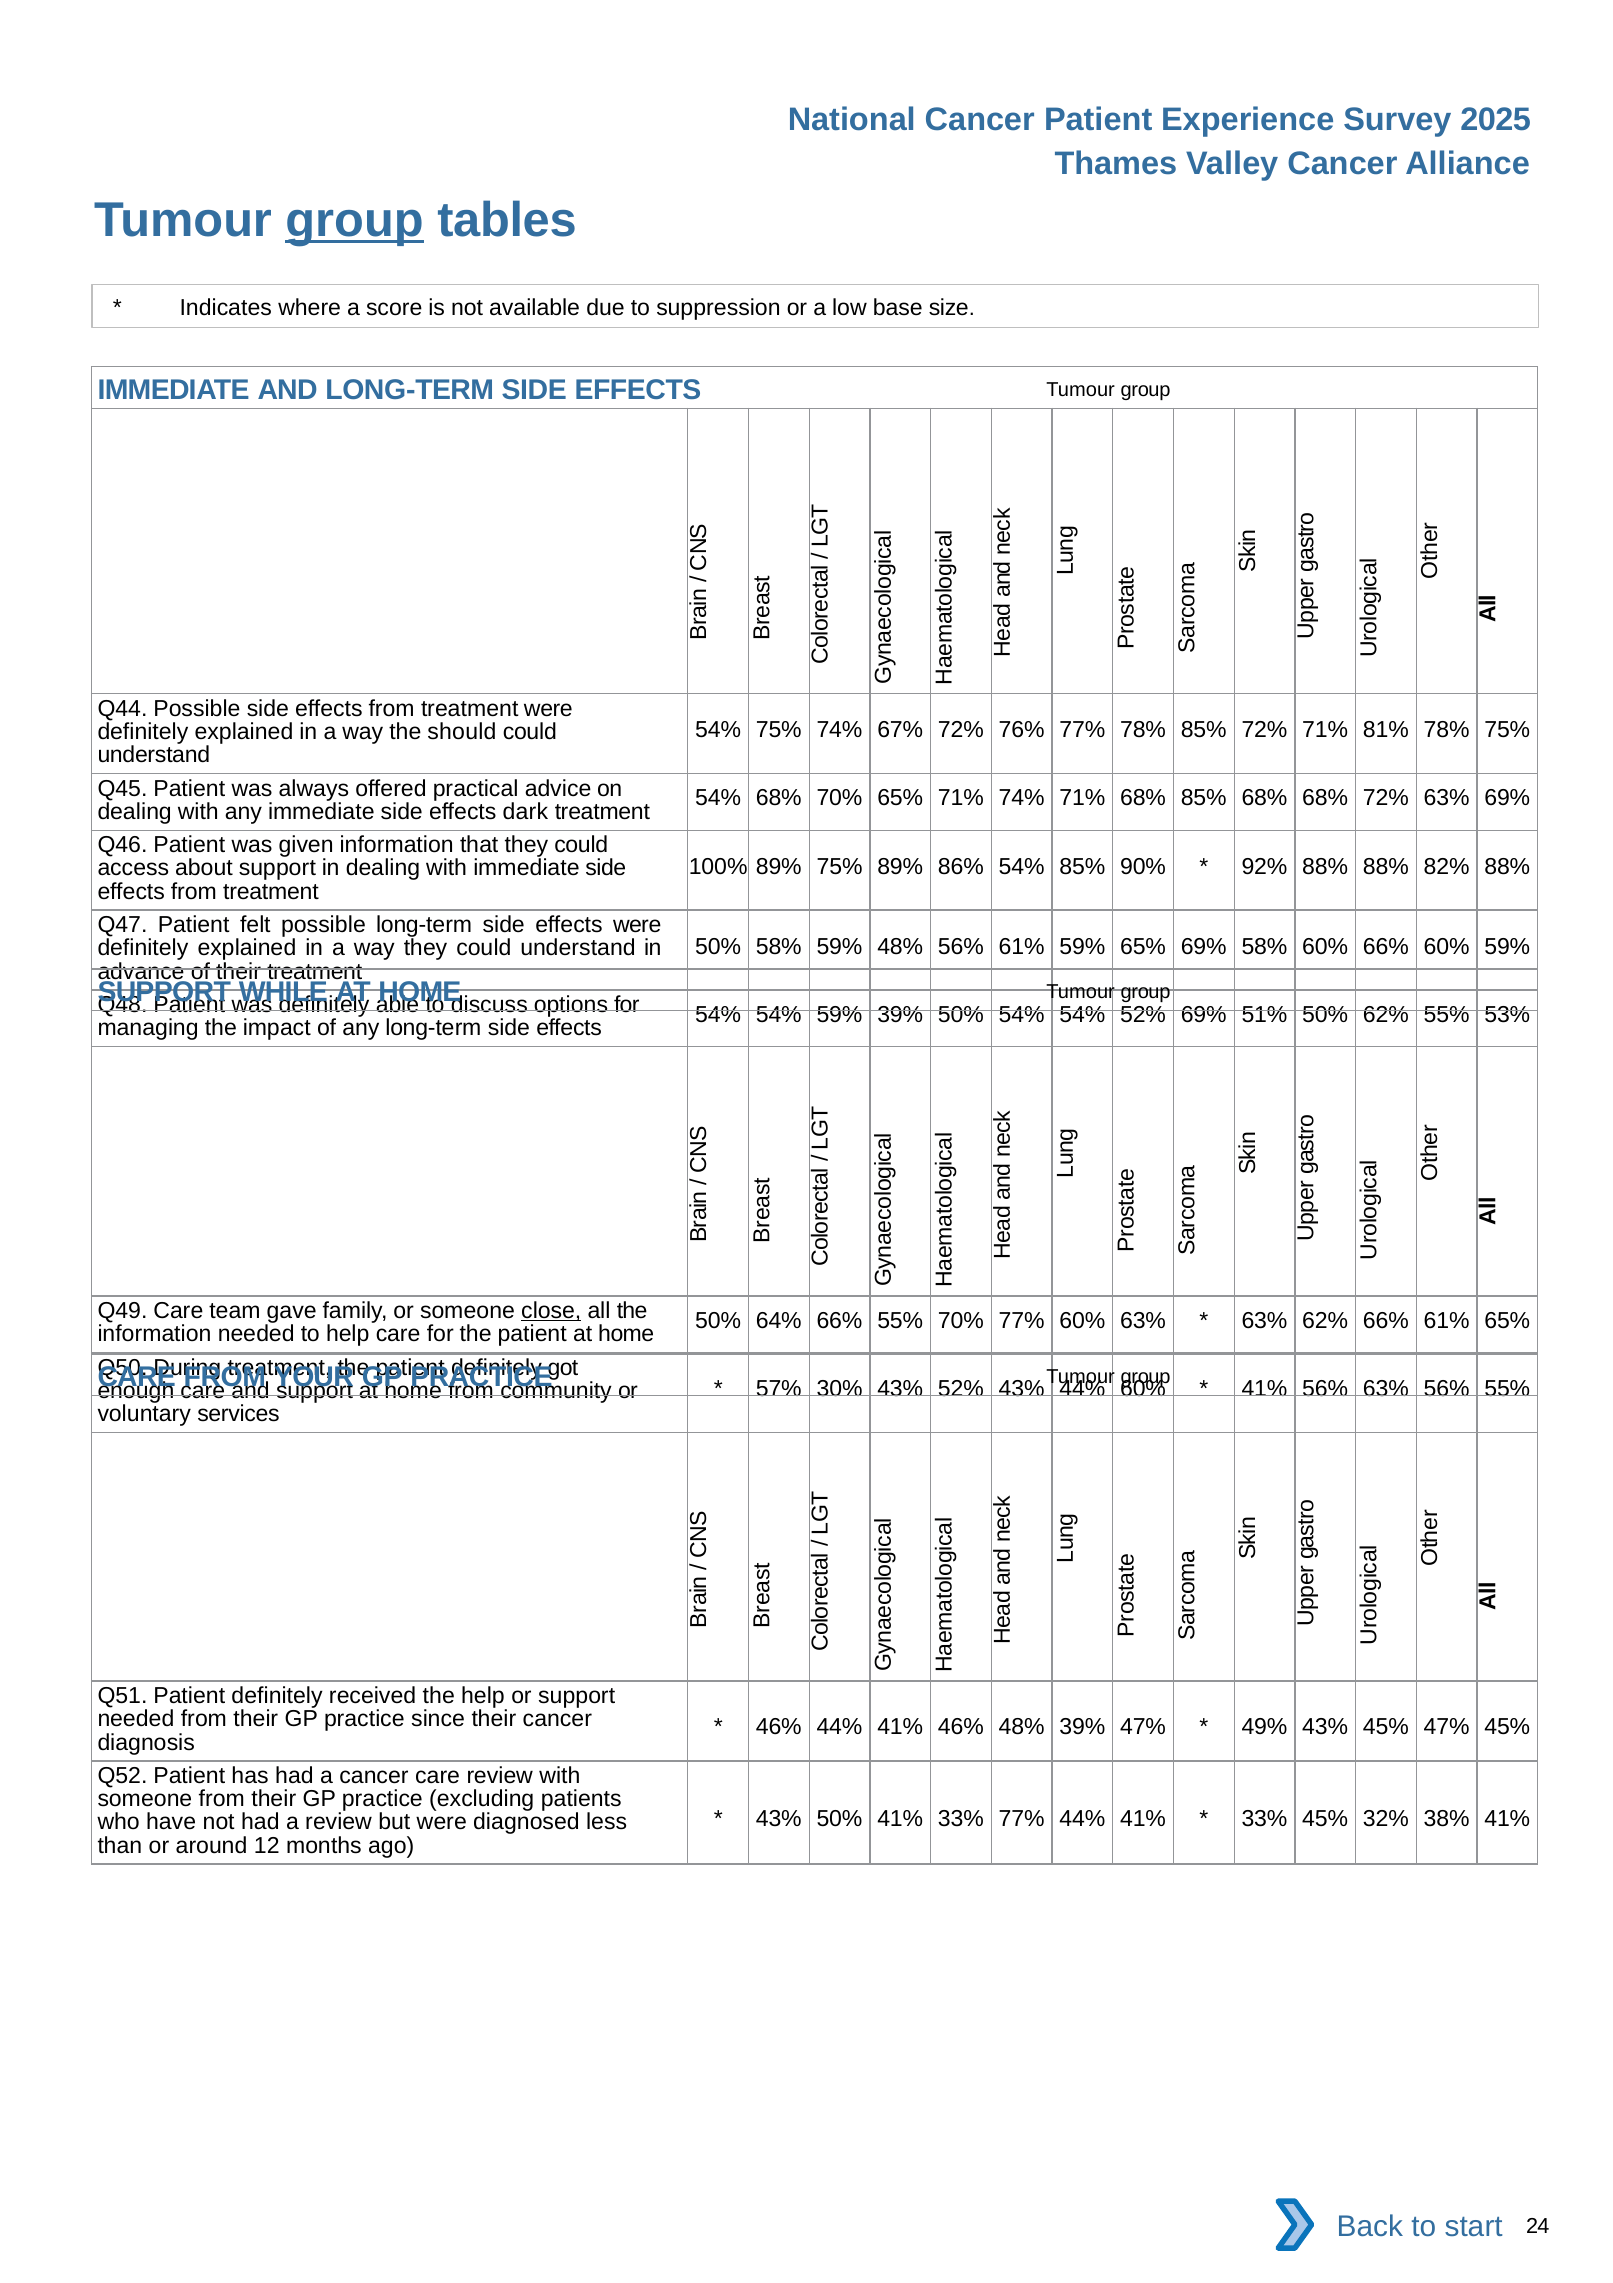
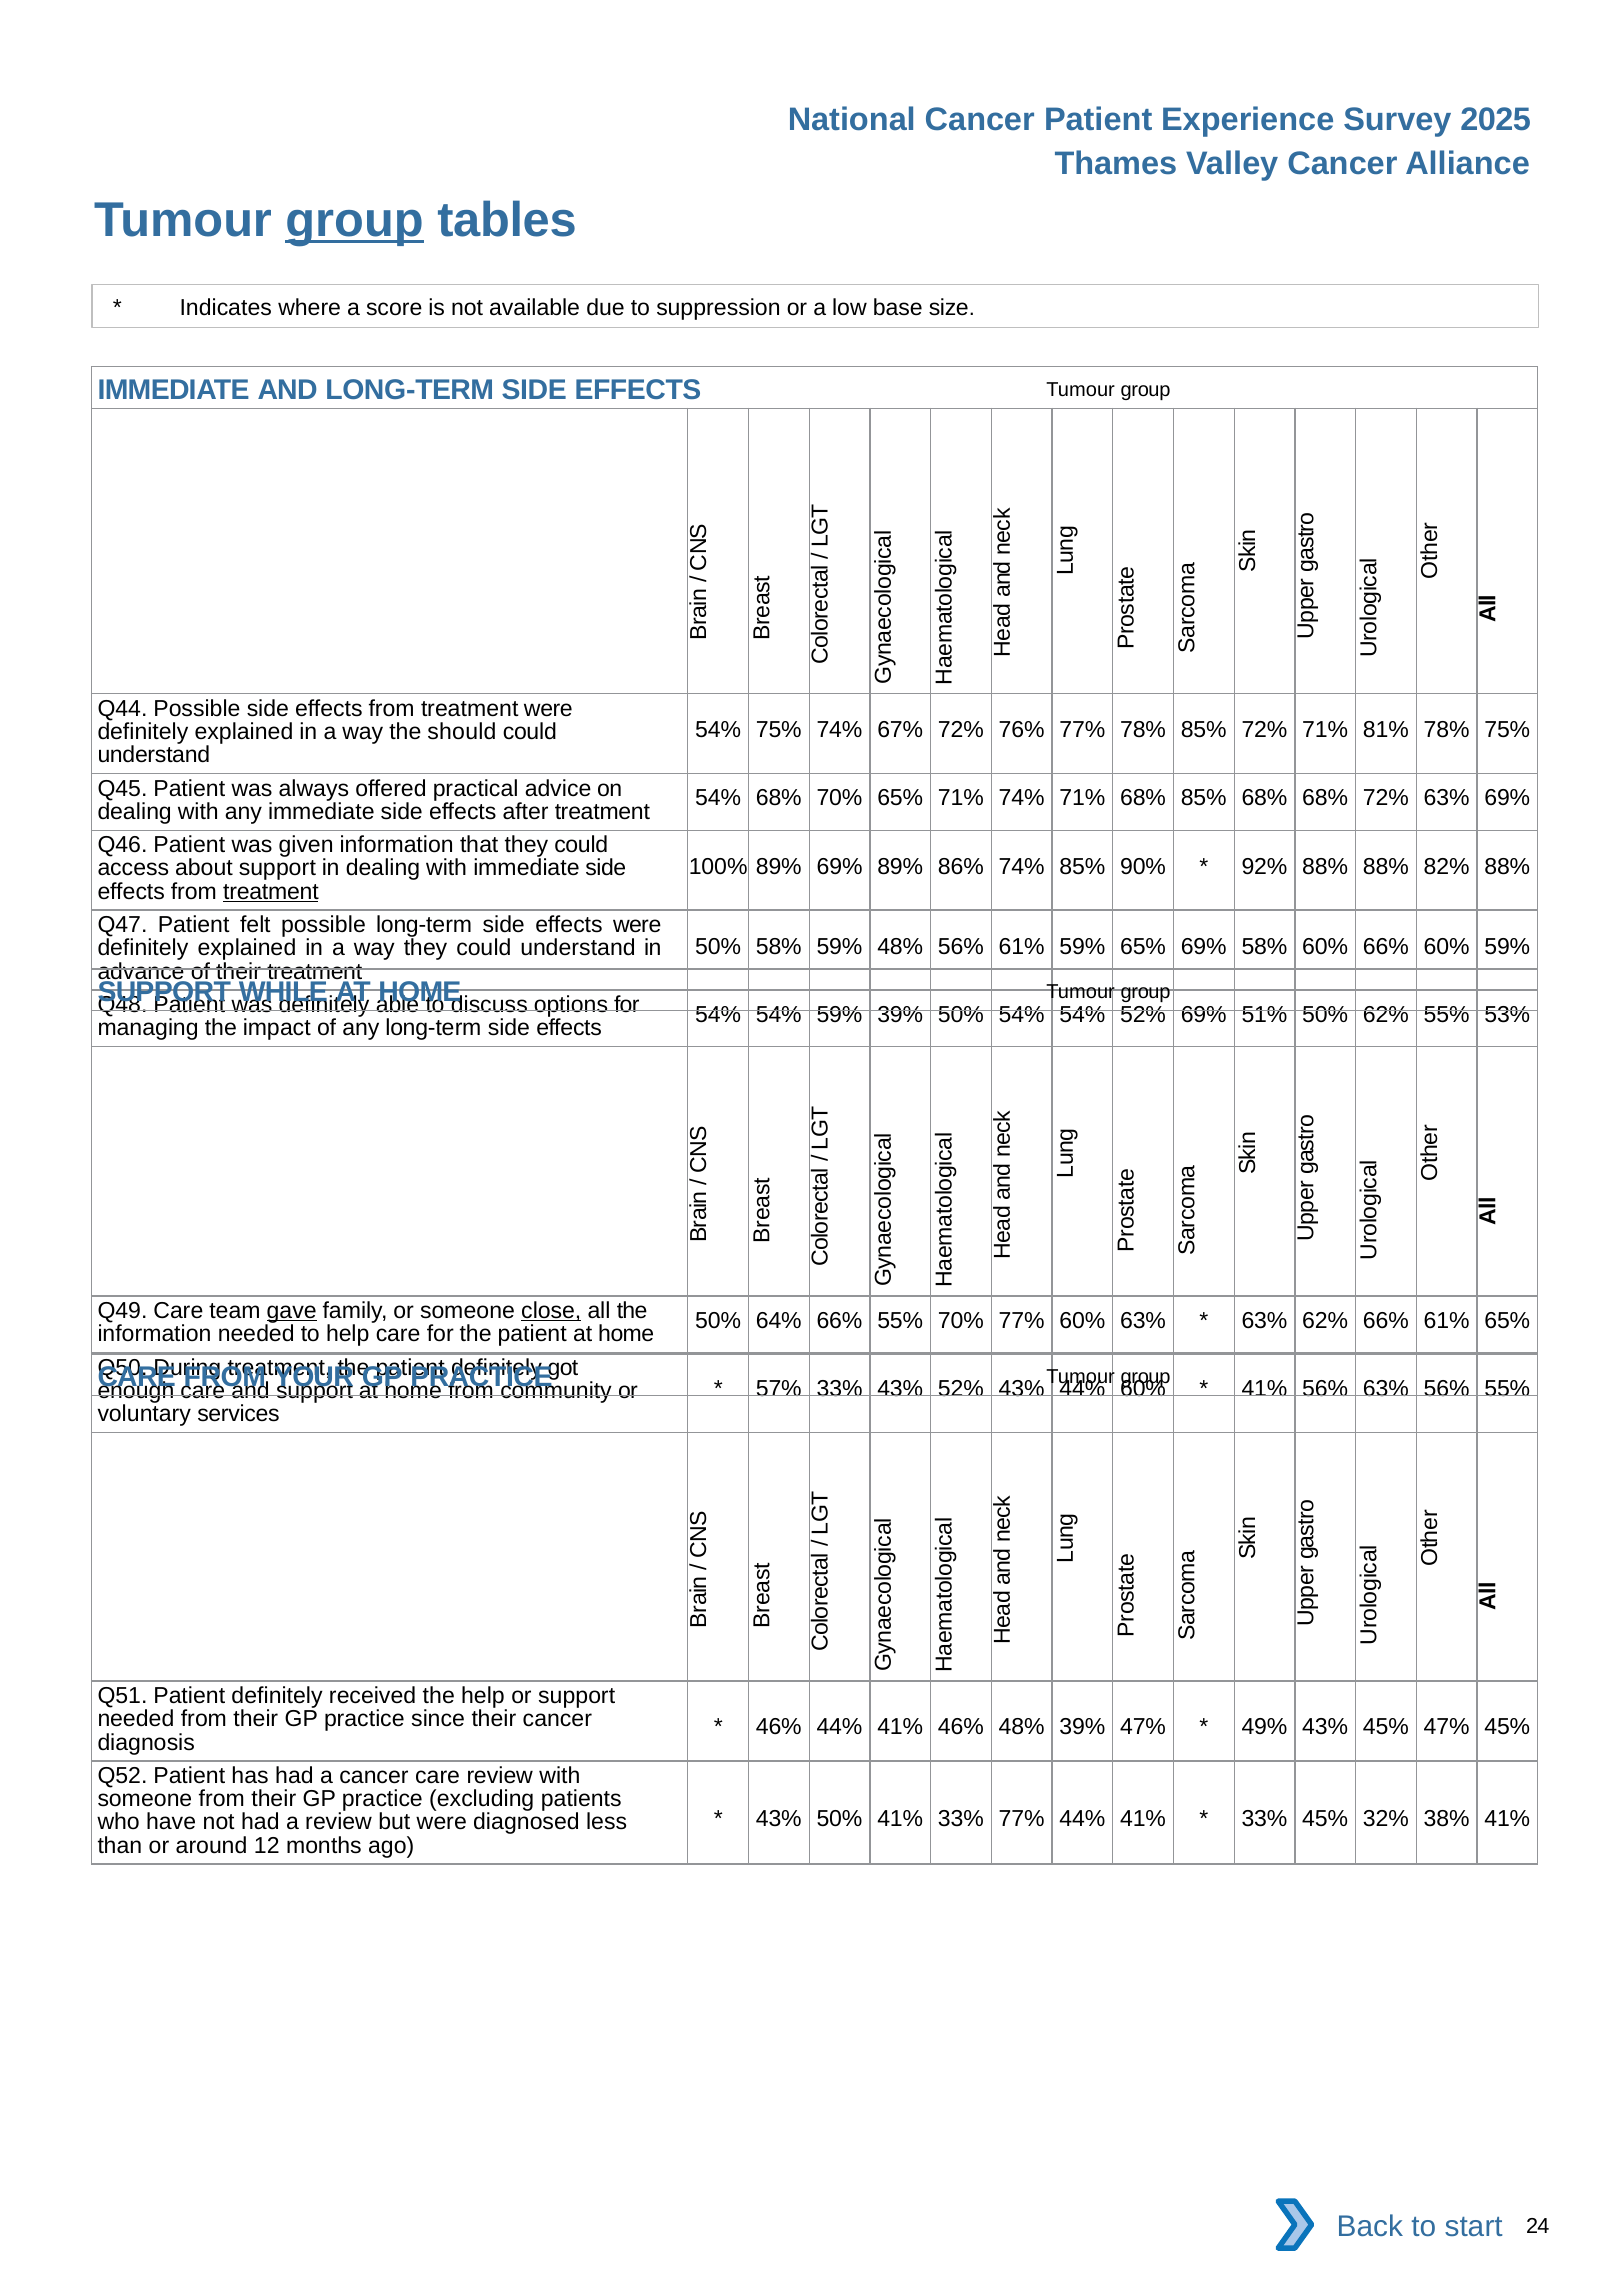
dark: dark -> after
89% 75%: 75% -> 69%
86% 54%: 54% -> 74%
treatment at (271, 891) underline: none -> present
gave underline: none -> present
57% 30%: 30% -> 33%
